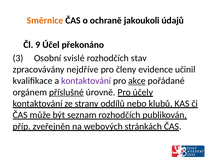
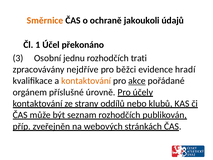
9: 9 -> 1
svislé: svislé -> jednu
stav: stav -> trati
členy: členy -> běžci
učinil: učinil -> hradí
kontaktování at (86, 81) colour: purple -> orange
příslušné underline: present -> none
